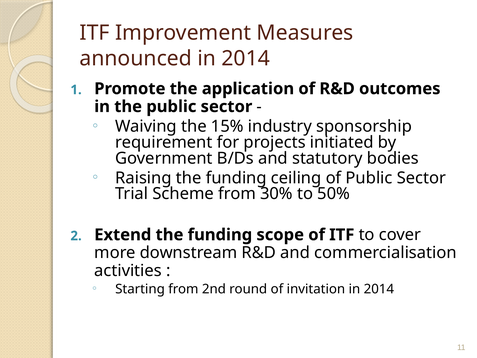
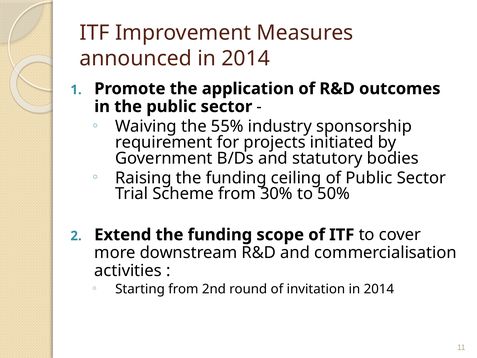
15%: 15% -> 55%
